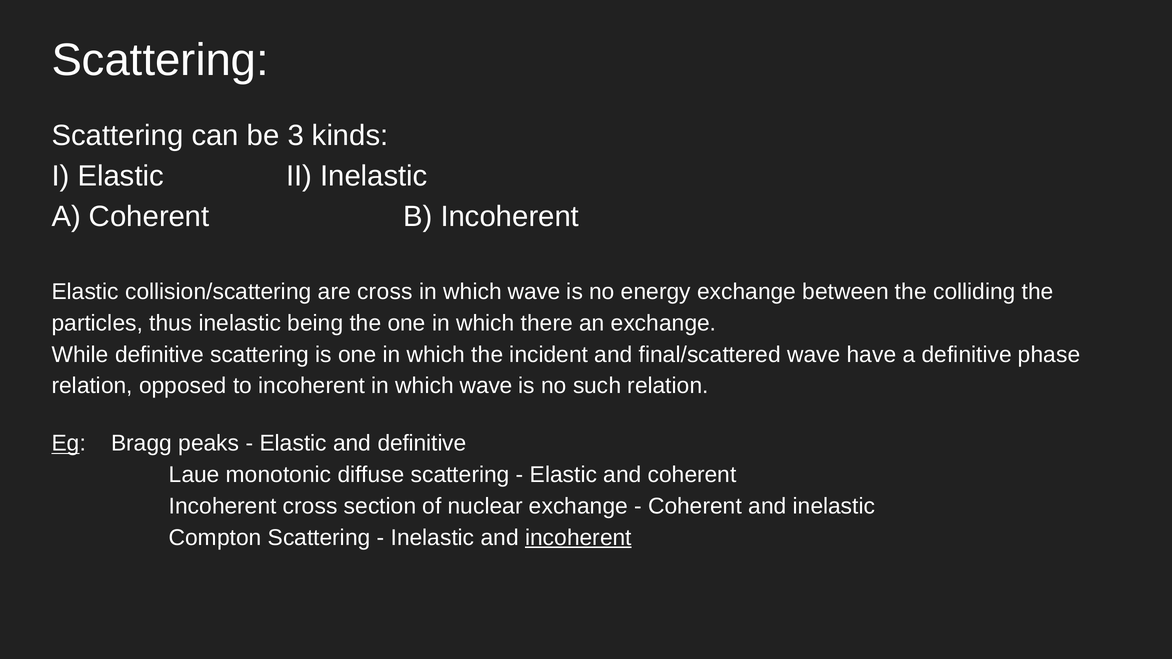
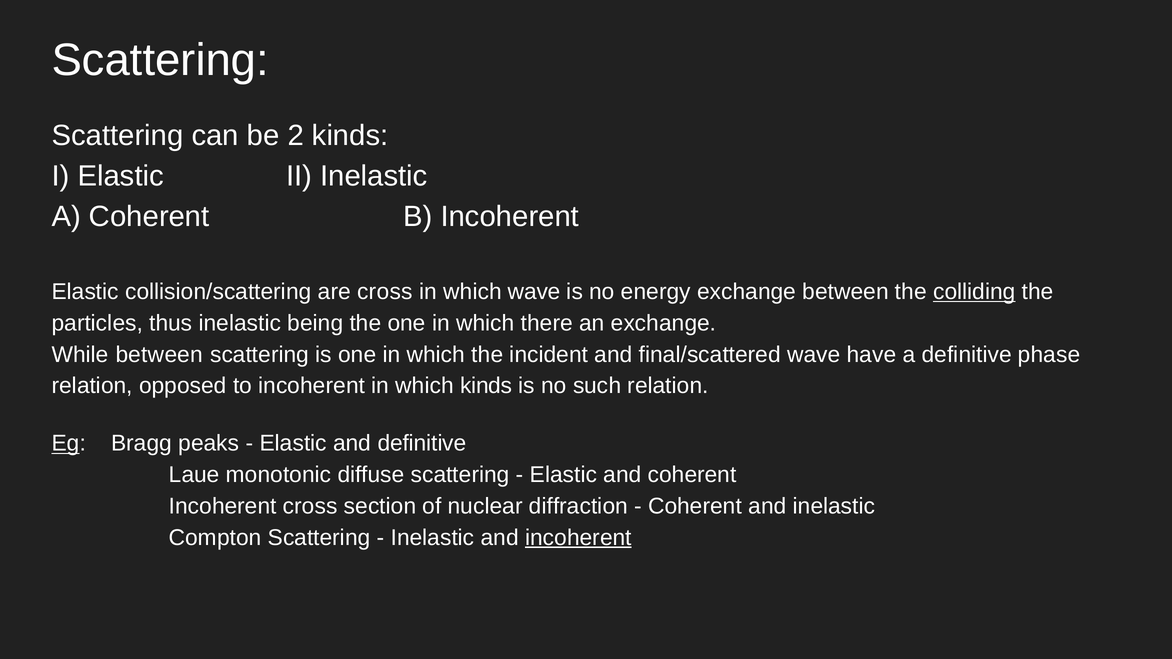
3: 3 -> 2
colliding underline: none -> present
While definitive: definitive -> between
incoherent in which wave: wave -> kinds
nuclear exchange: exchange -> diffraction
